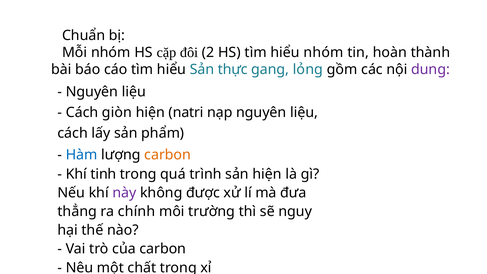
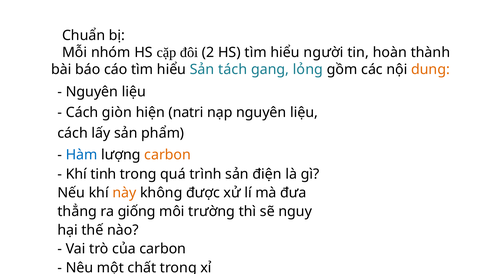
hiểu nhóm: nhóm -> người
thực: thực -> tách
dung colour: purple -> orange
sản hiện: hiện -> điện
này colour: purple -> orange
chính: chính -> giống
